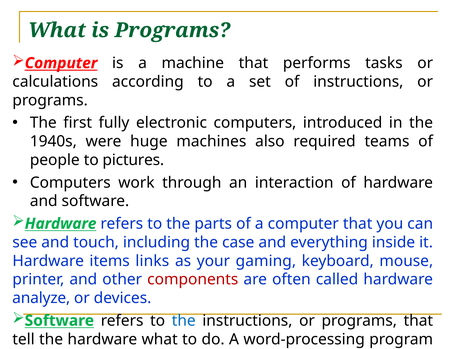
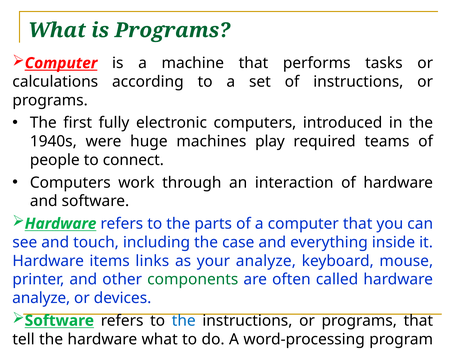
also: also -> play
pictures: pictures -> connect
your gaming: gaming -> analyze
components colour: red -> green
